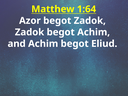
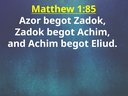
1:64: 1:64 -> 1:85
